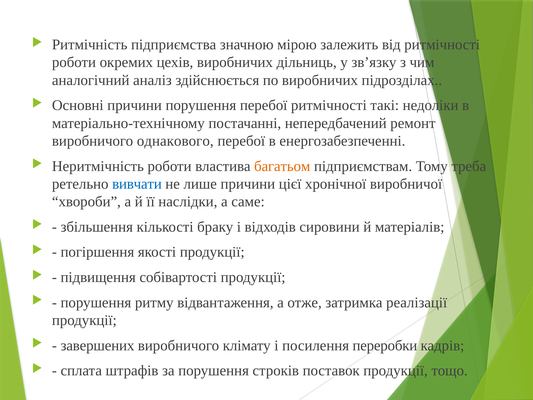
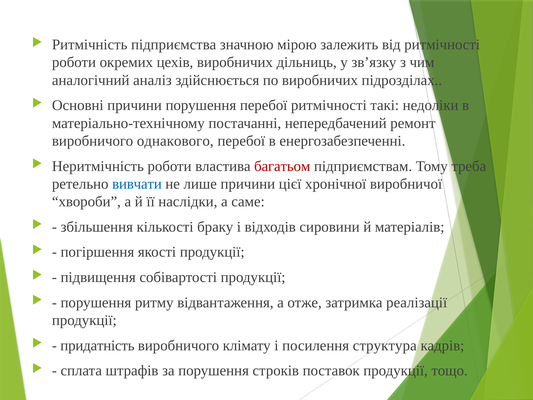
багатьом colour: orange -> red
завершених: завершених -> придатність
переробки: переробки -> структура
